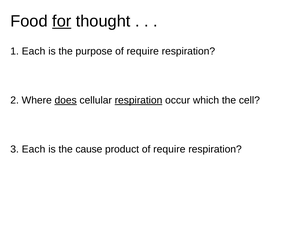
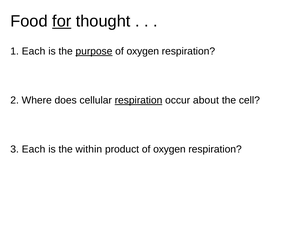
purpose underline: none -> present
require at (143, 51): require -> oxygen
does underline: present -> none
which: which -> about
cause: cause -> within
product of require: require -> oxygen
